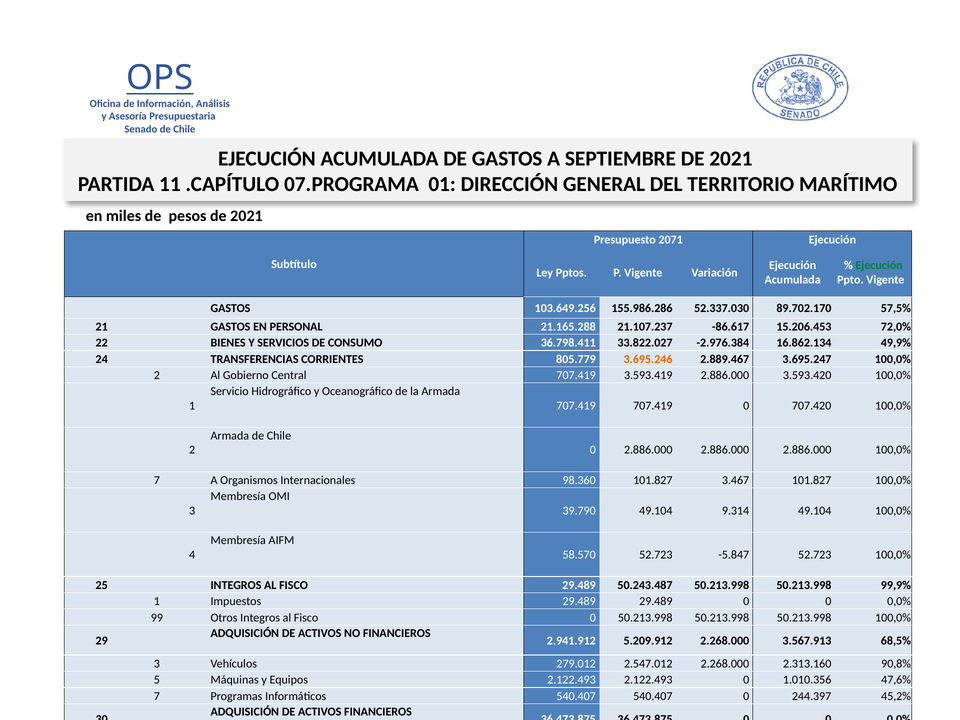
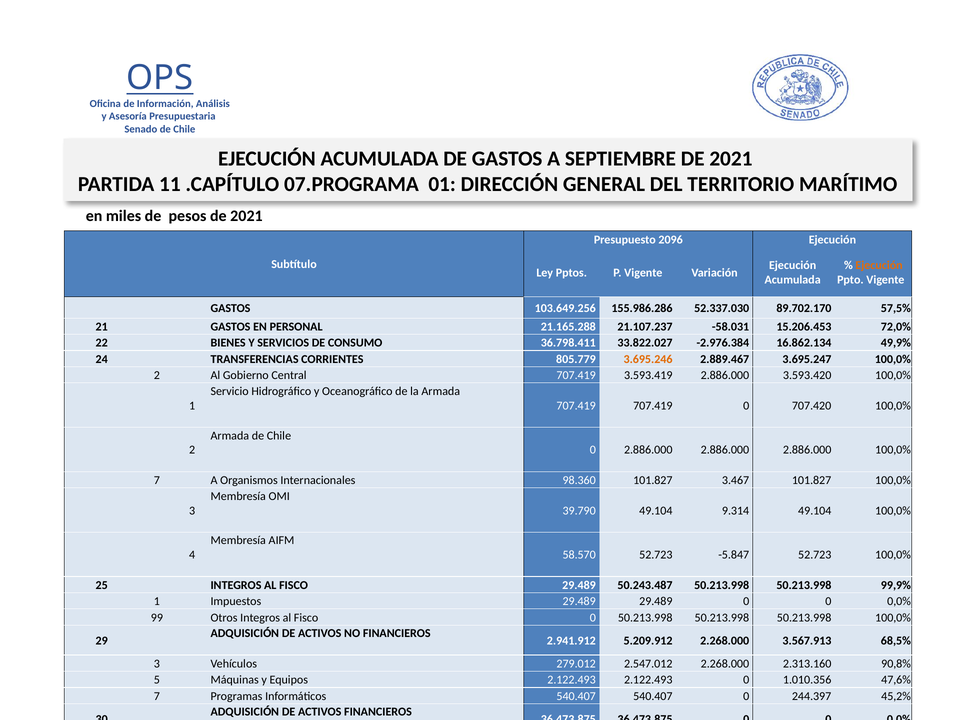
2071: 2071 -> 2096
Ejecución at (879, 265) colour: green -> orange
-86.617: -86.617 -> -58.031
